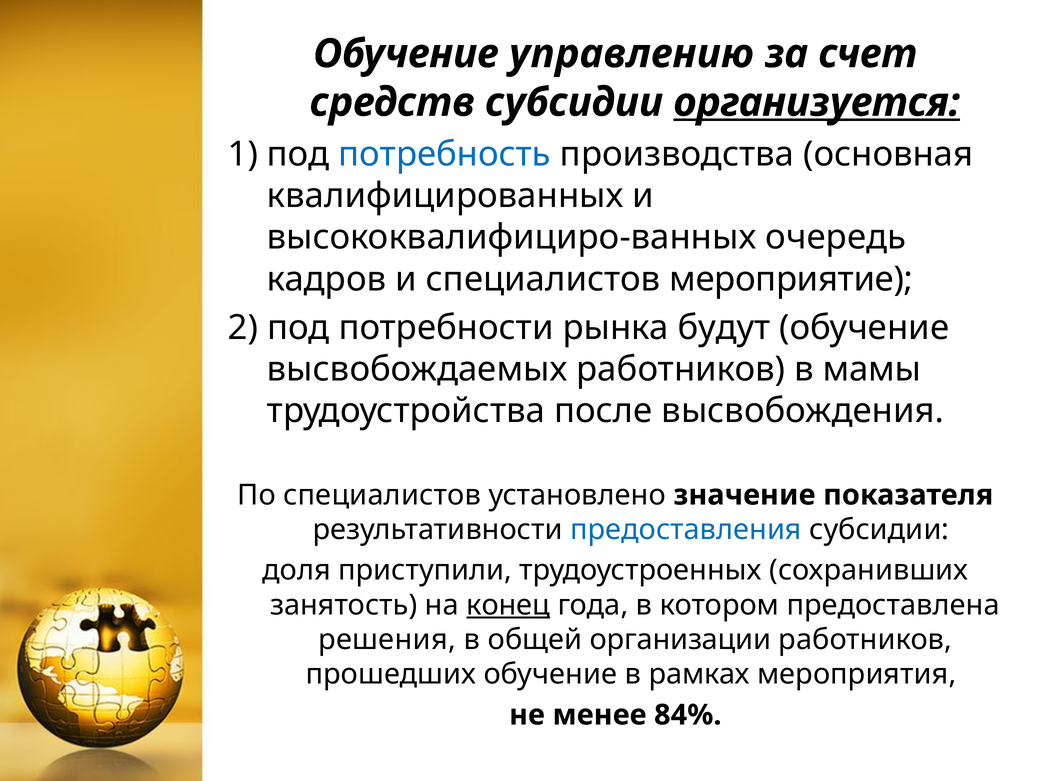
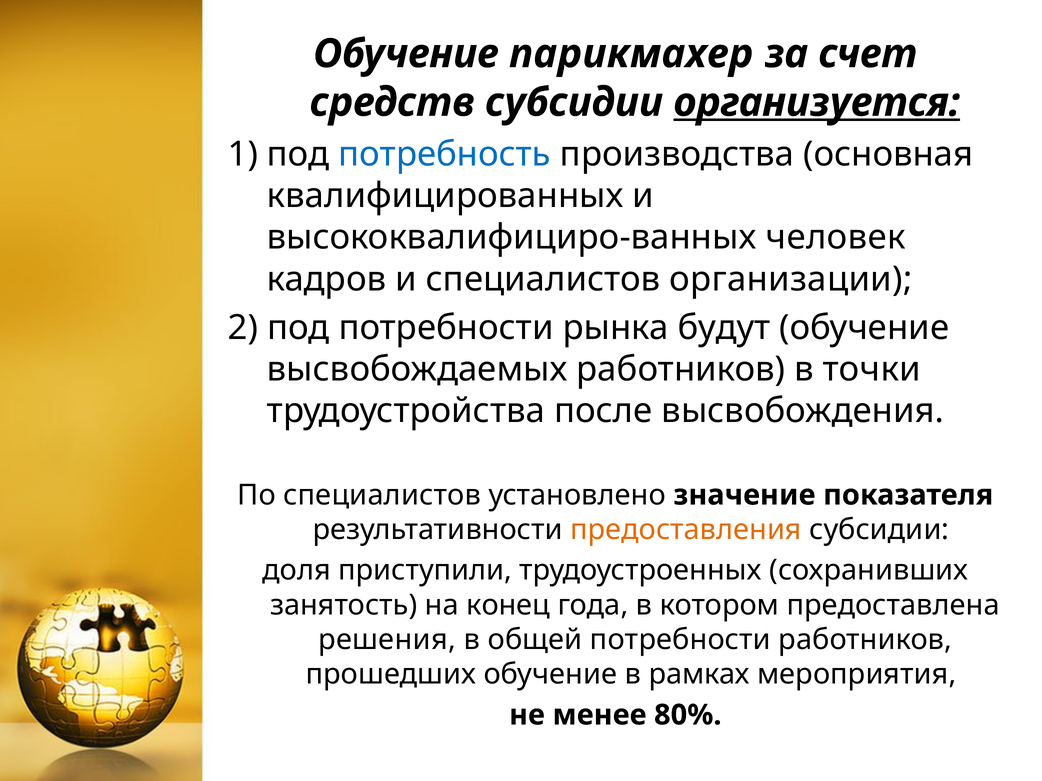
управлению: управлению -> парикмахер
очередь: очередь -> человек
мероприятие: мероприятие -> организации
мамы: мамы -> точки
предоставления colour: blue -> orange
конец underline: present -> none
общей организации: организации -> потребности
84%: 84% -> 80%
